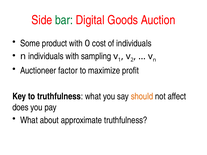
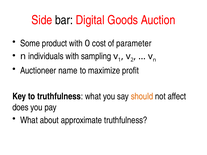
bar colour: green -> black
of individuals: individuals -> parameter
factor: factor -> name
